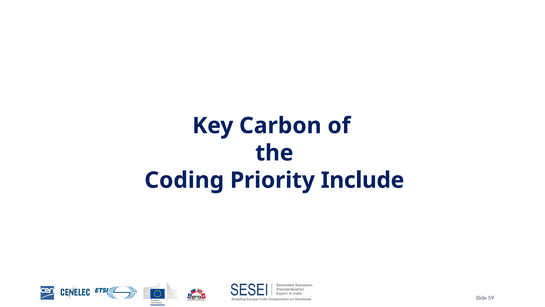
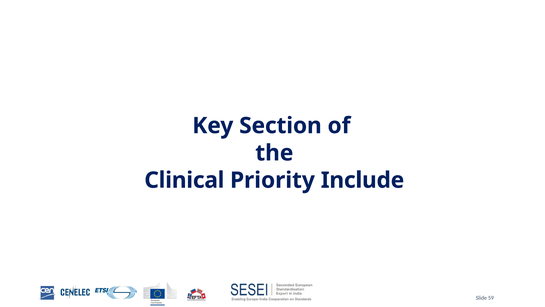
Carbon: Carbon -> Section
Coding: Coding -> Clinical
